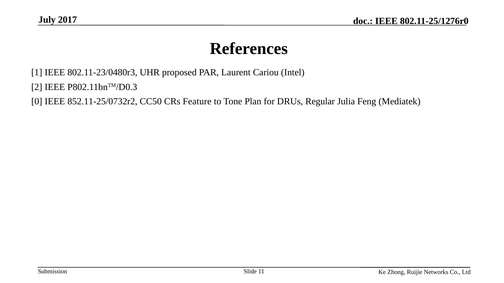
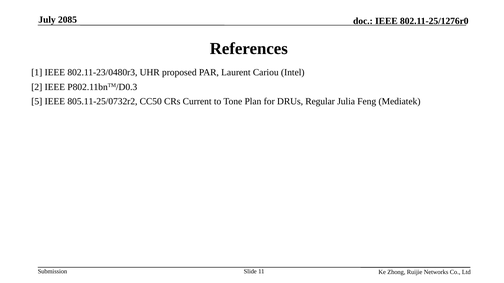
2017: 2017 -> 2085
0: 0 -> 5
852.11-25/0732r2: 852.11-25/0732r2 -> 805.11-25/0732r2
Feature: Feature -> Current
